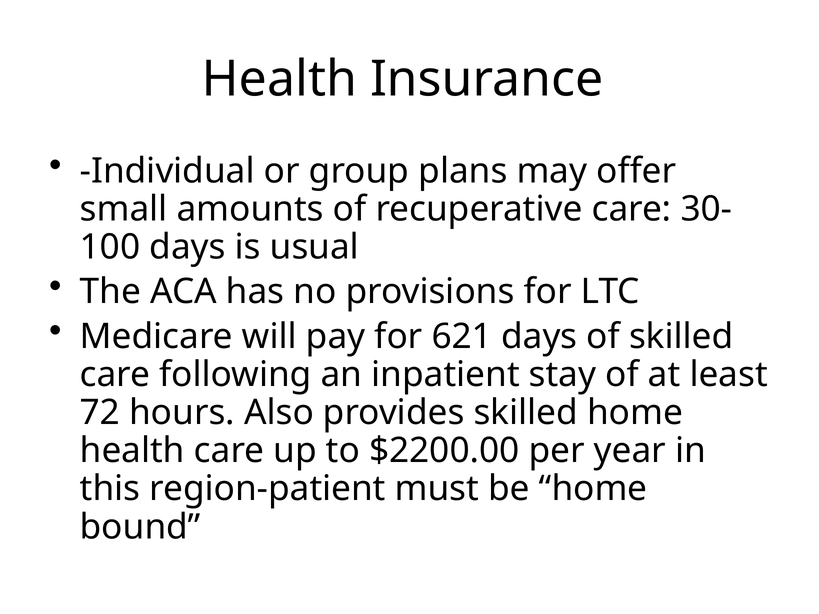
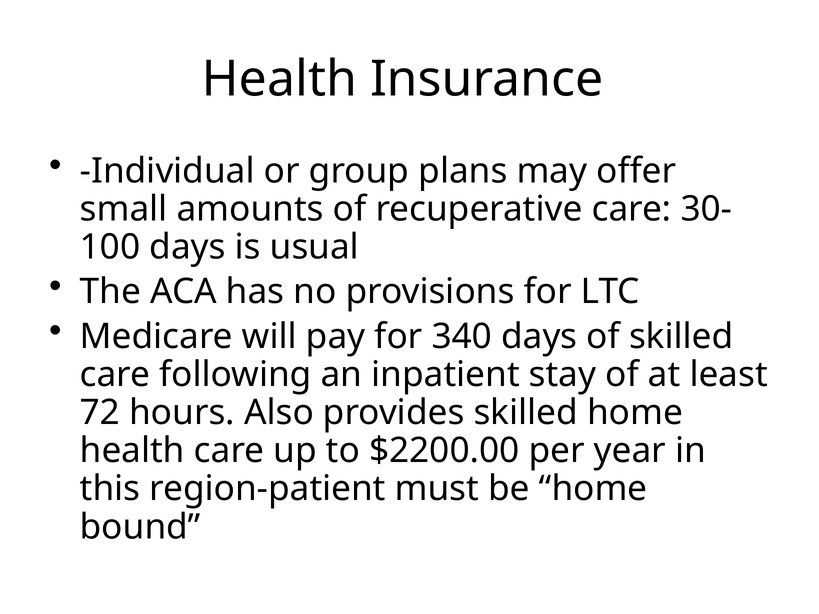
621: 621 -> 340
